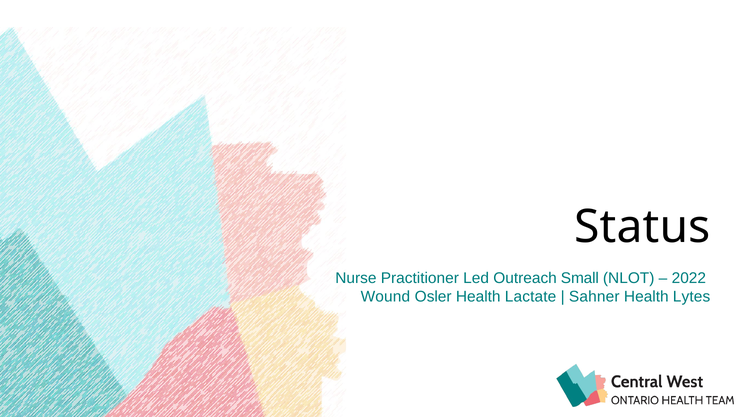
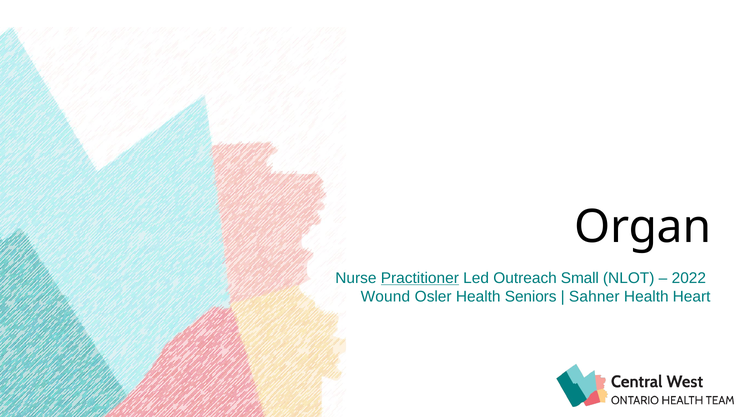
Status: Status -> Organ
Practitioner underline: none -> present
Lactate: Lactate -> Seniors
Lytes: Lytes -> Heart
